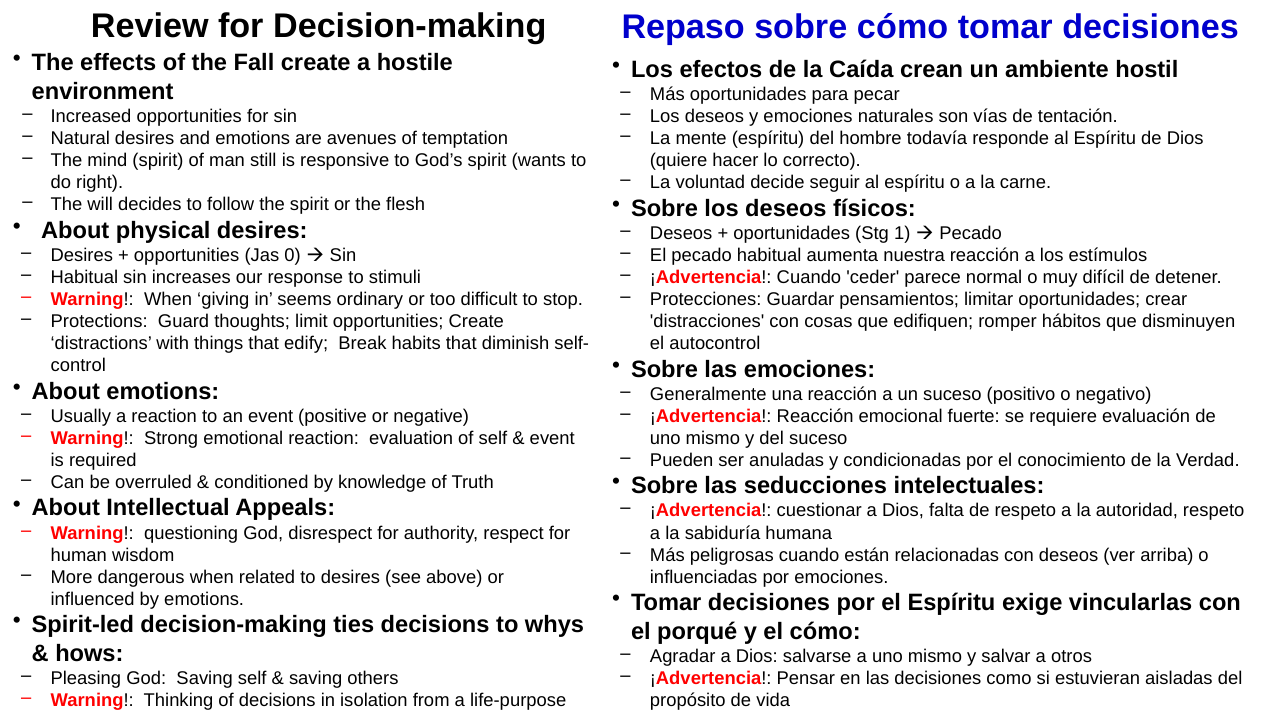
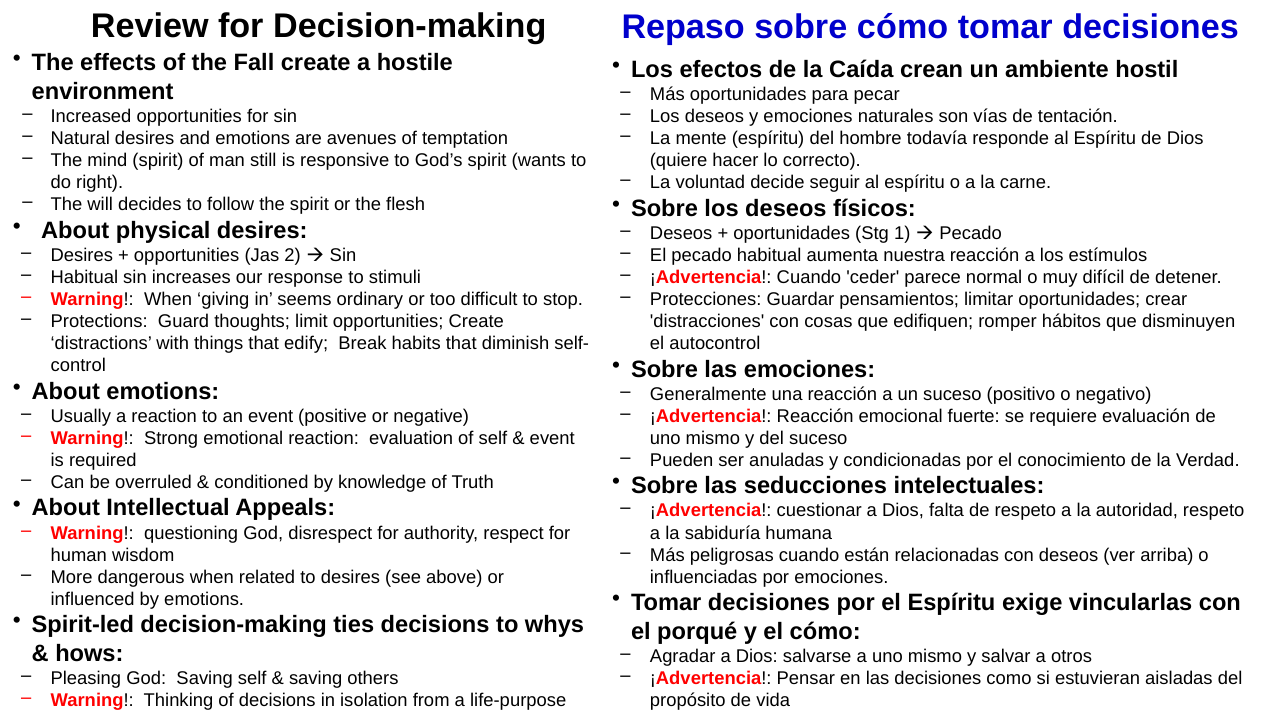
0: 0 -> 2
